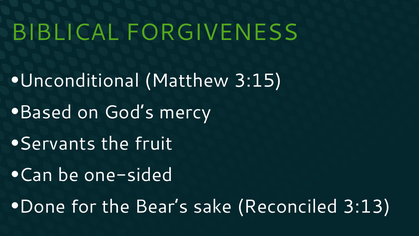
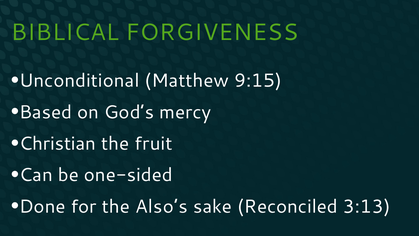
3:15: 3:15 -> 9:15
Servants: Servants -> Christian
Bear’s: Bear’s -> Also’s
